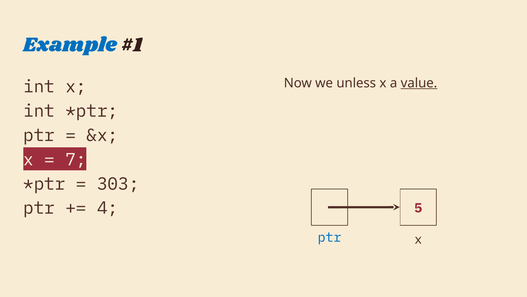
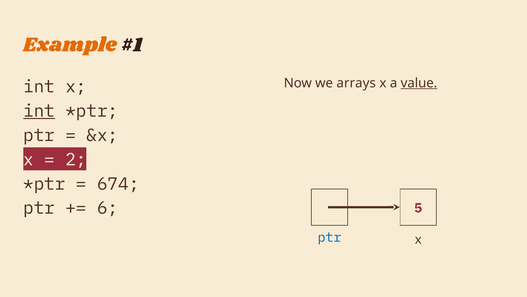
Example colour: blue -> orange
unless: unless -> arrays
int at (39, 111) underline: none -> present
7: 7 -> 2
303: 303 -> 674
4: 4 -> 6
